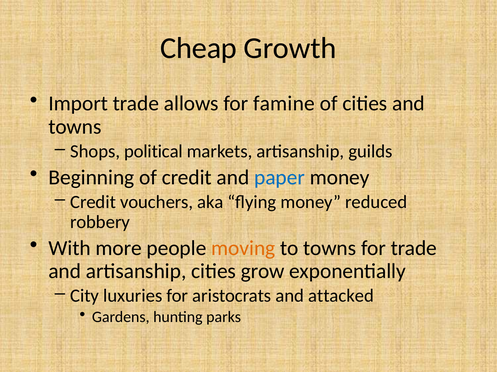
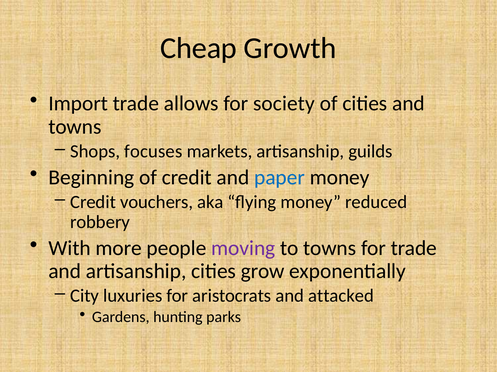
famine: famine -> society
political: political -> focuses
moving colour: orange -> purple
